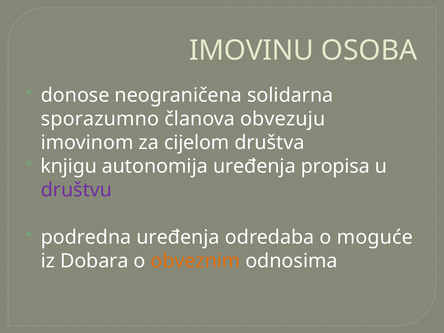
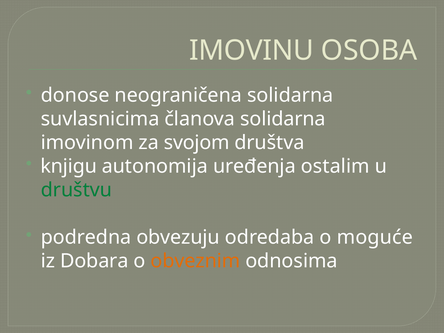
sporazumno: sporazumno -> suvlasnicima
članova obvezuju: obvezuju -> solidarna
cijelom: cijelom -> svojom
propisa: propisa -> ostalim
društvu colour: purple -> green
podredna uređenja: uređenja -> obvezuju
